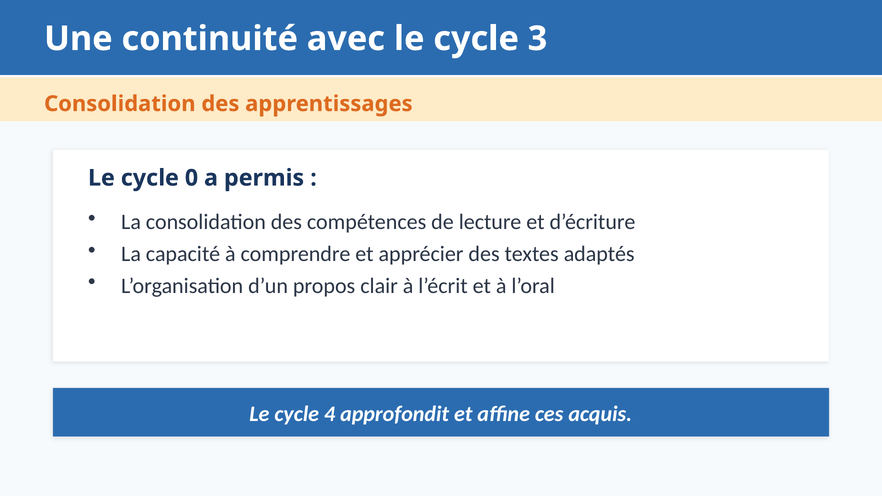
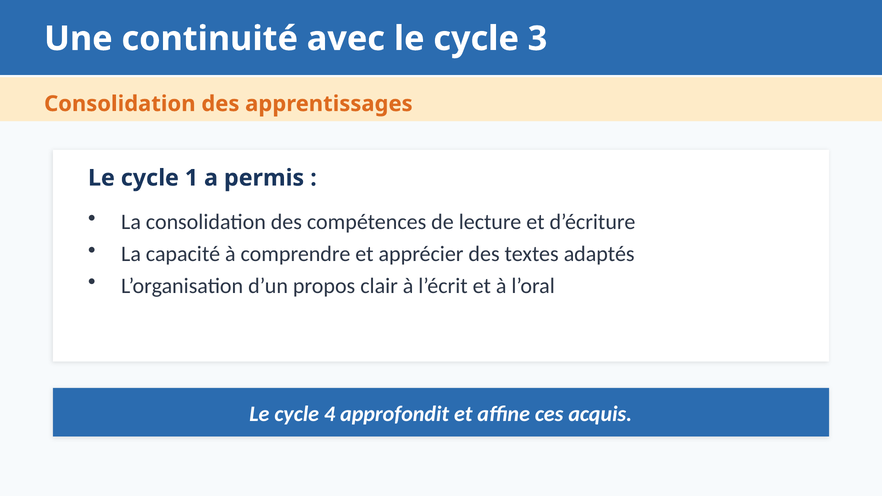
0: 0 -> 1
